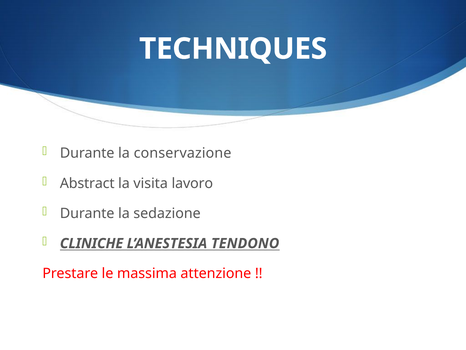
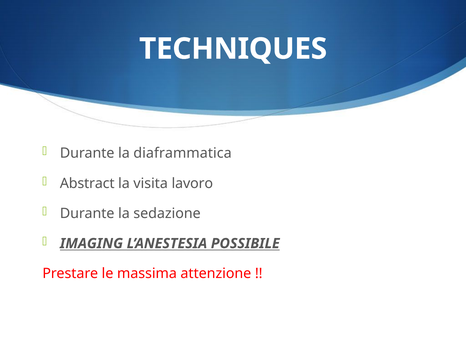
conservazione: conservazione -> diaframmatica
CLINICHE: CLINICHE -> IMAGING
TENDONO: TENDONO -> POSSIBILE
